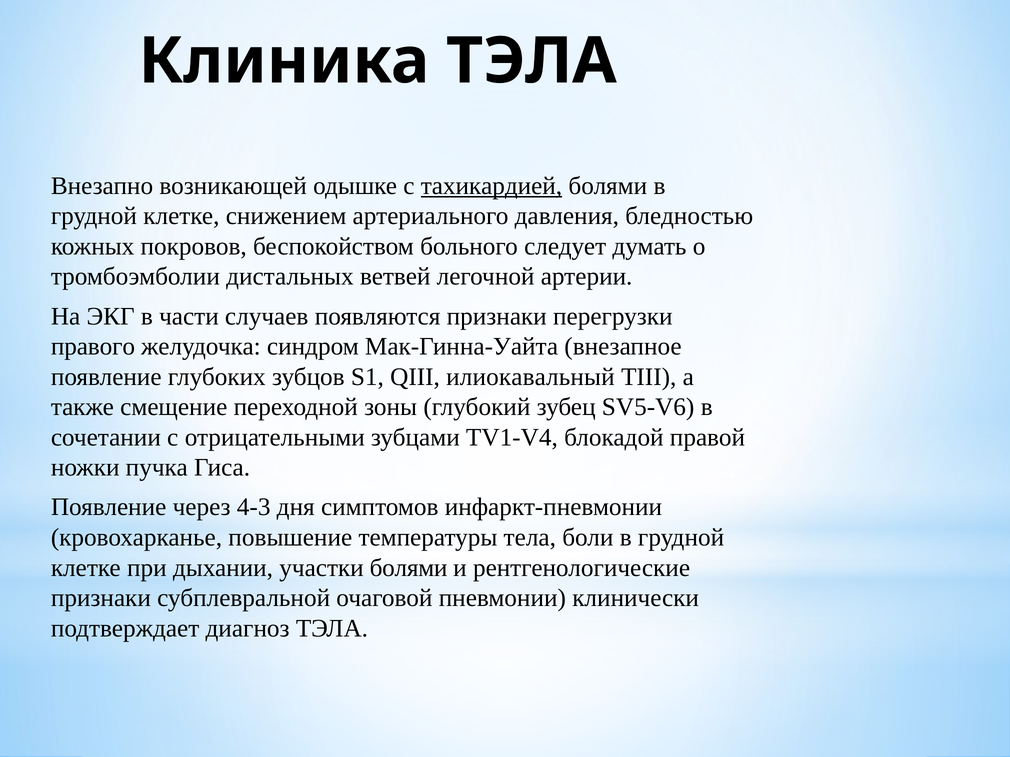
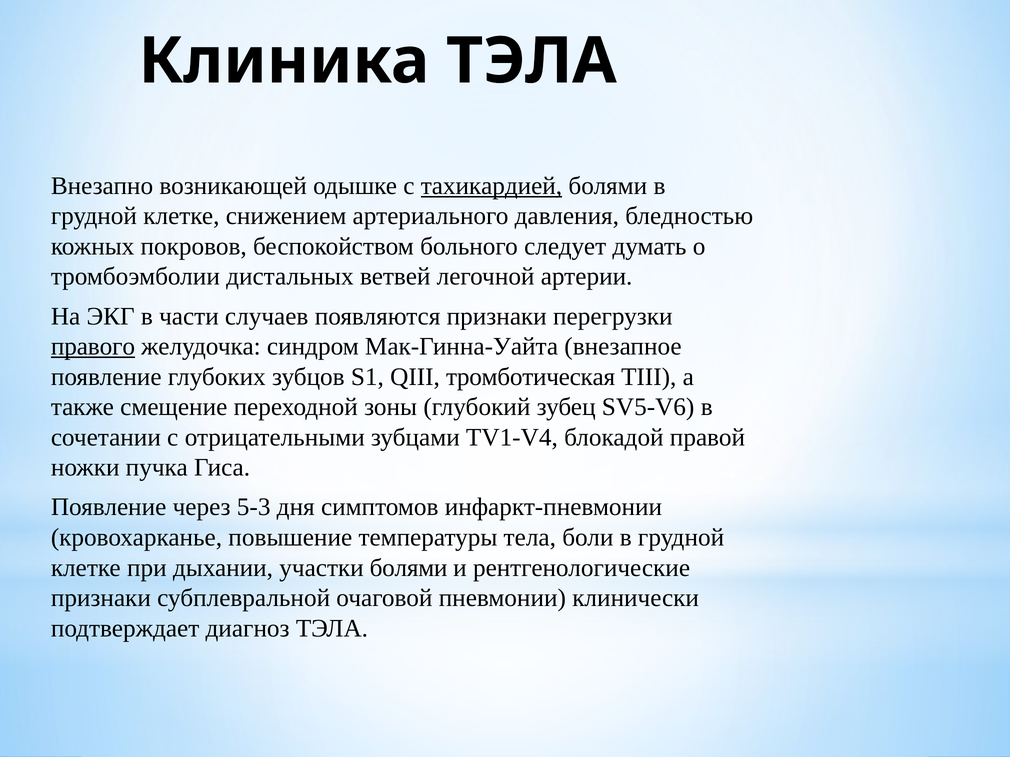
правого underline: none -> present
илиокавальный: илиокавальный -> тромботическая
4-3: 4-3 -> 5-3
